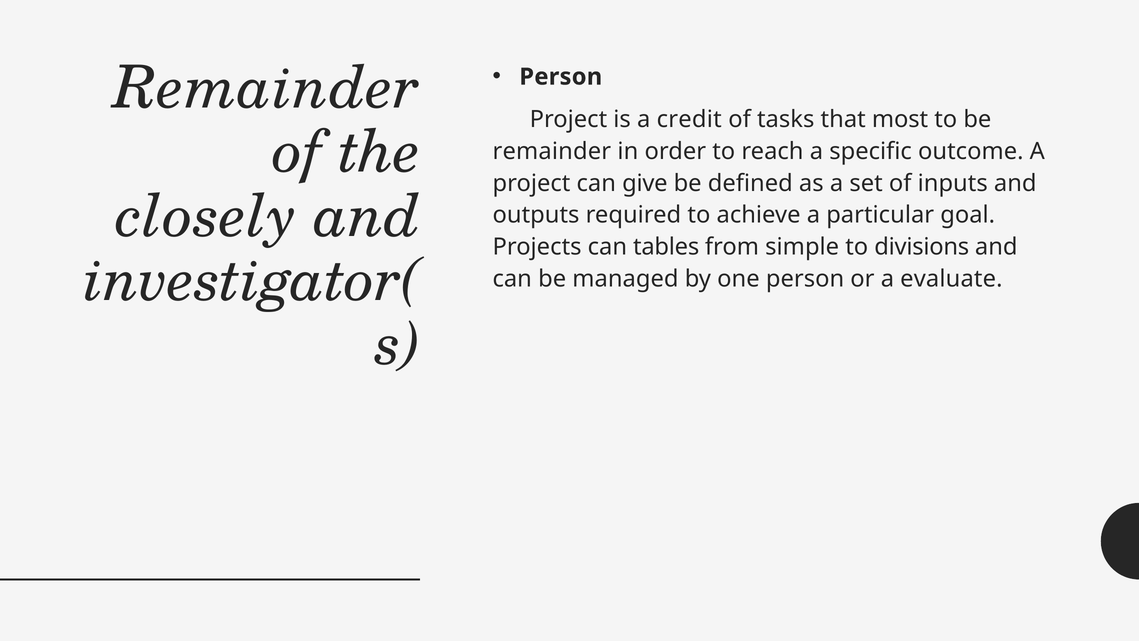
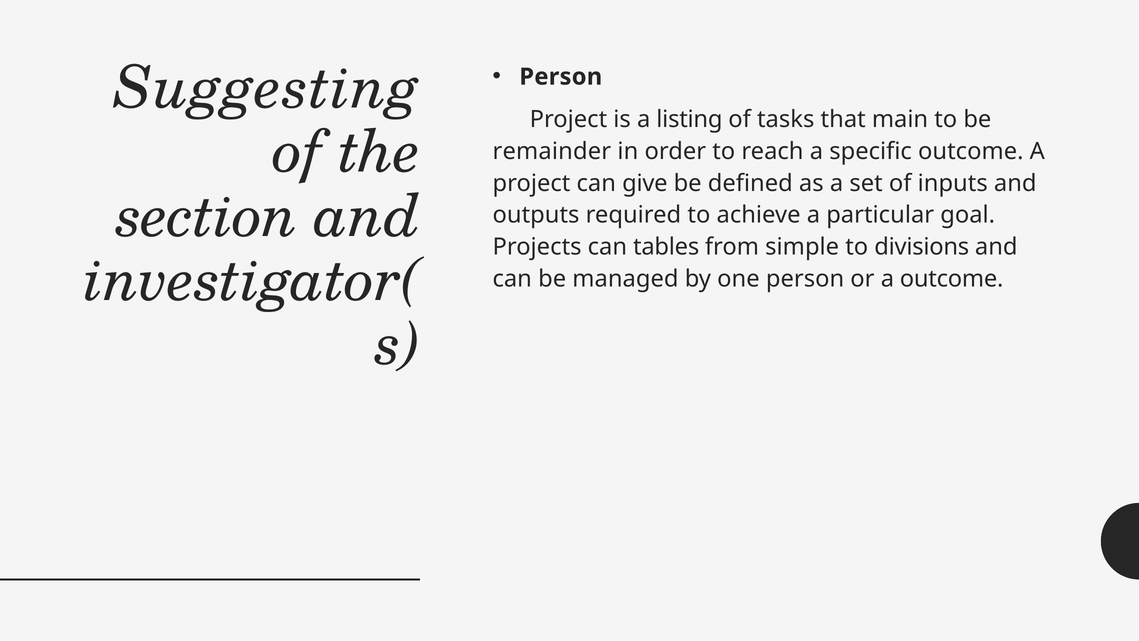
Remainder at (266, 88): Remainder -> Suggesting
credit: credit -> listing
most: most -> main
closely: closely -> section
a evaluate: evaluate -> outcome
